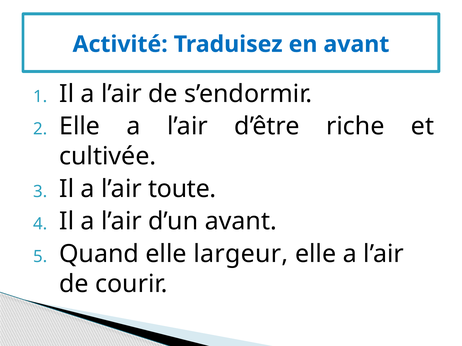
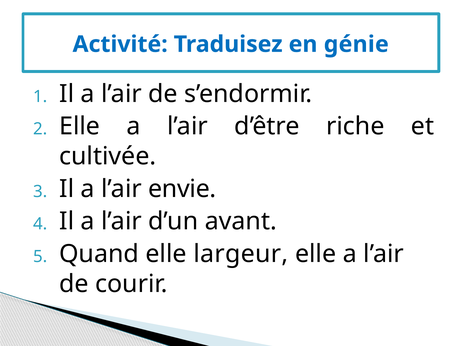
en avant: avant -> génie
toute: toute -> envie
